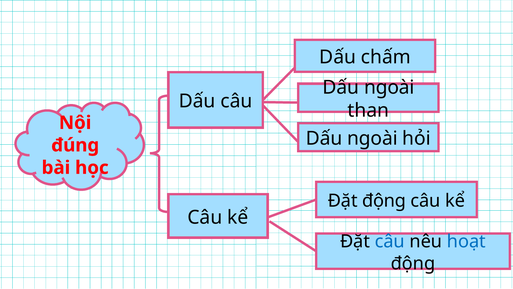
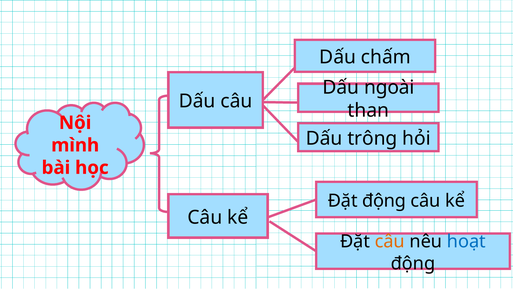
ngoài at (372, 138): ngoài -> trông
đúng: đúng -> mình
câu at (390, 241) colour: blue -> orange
